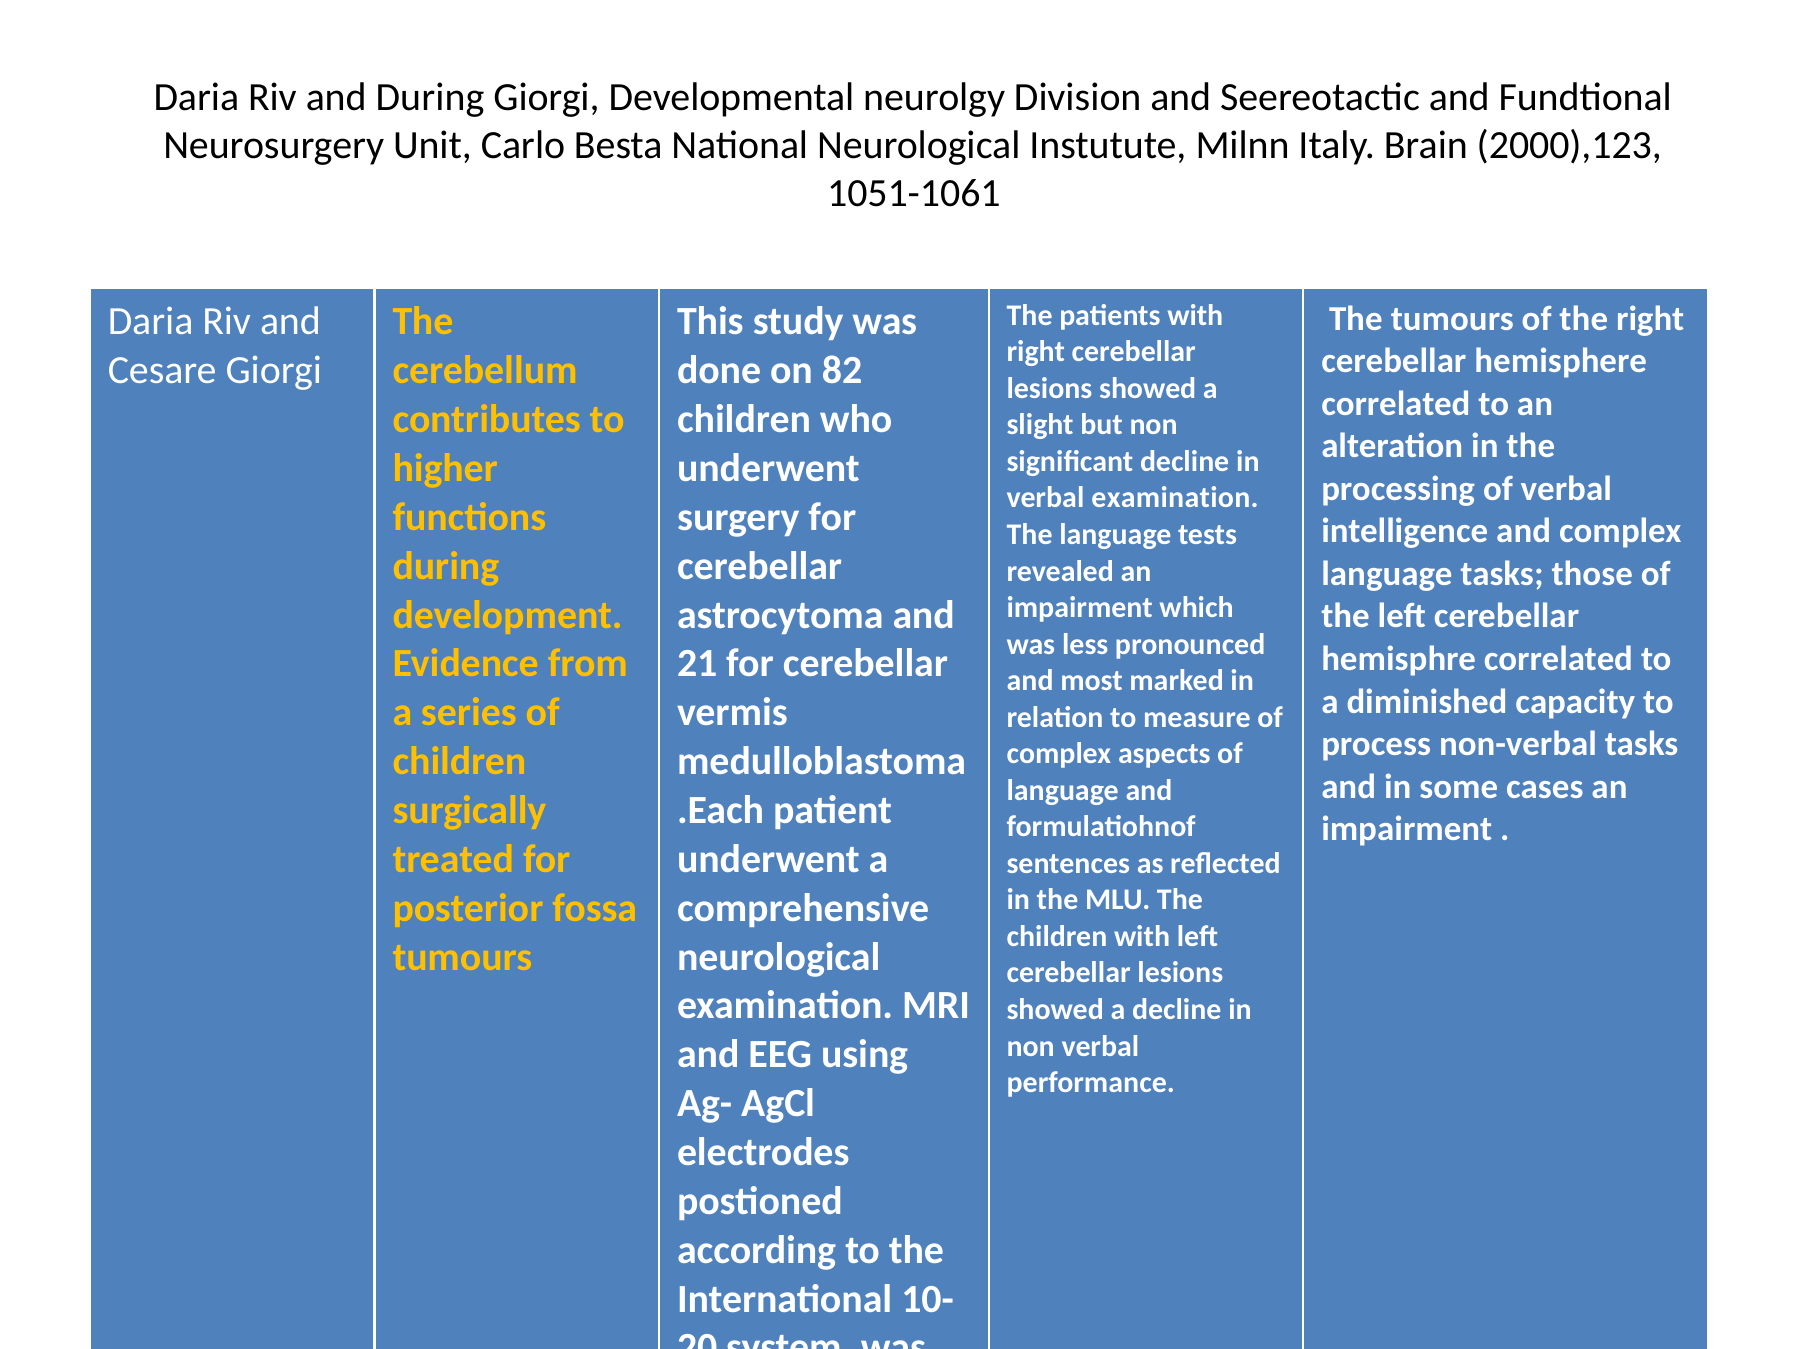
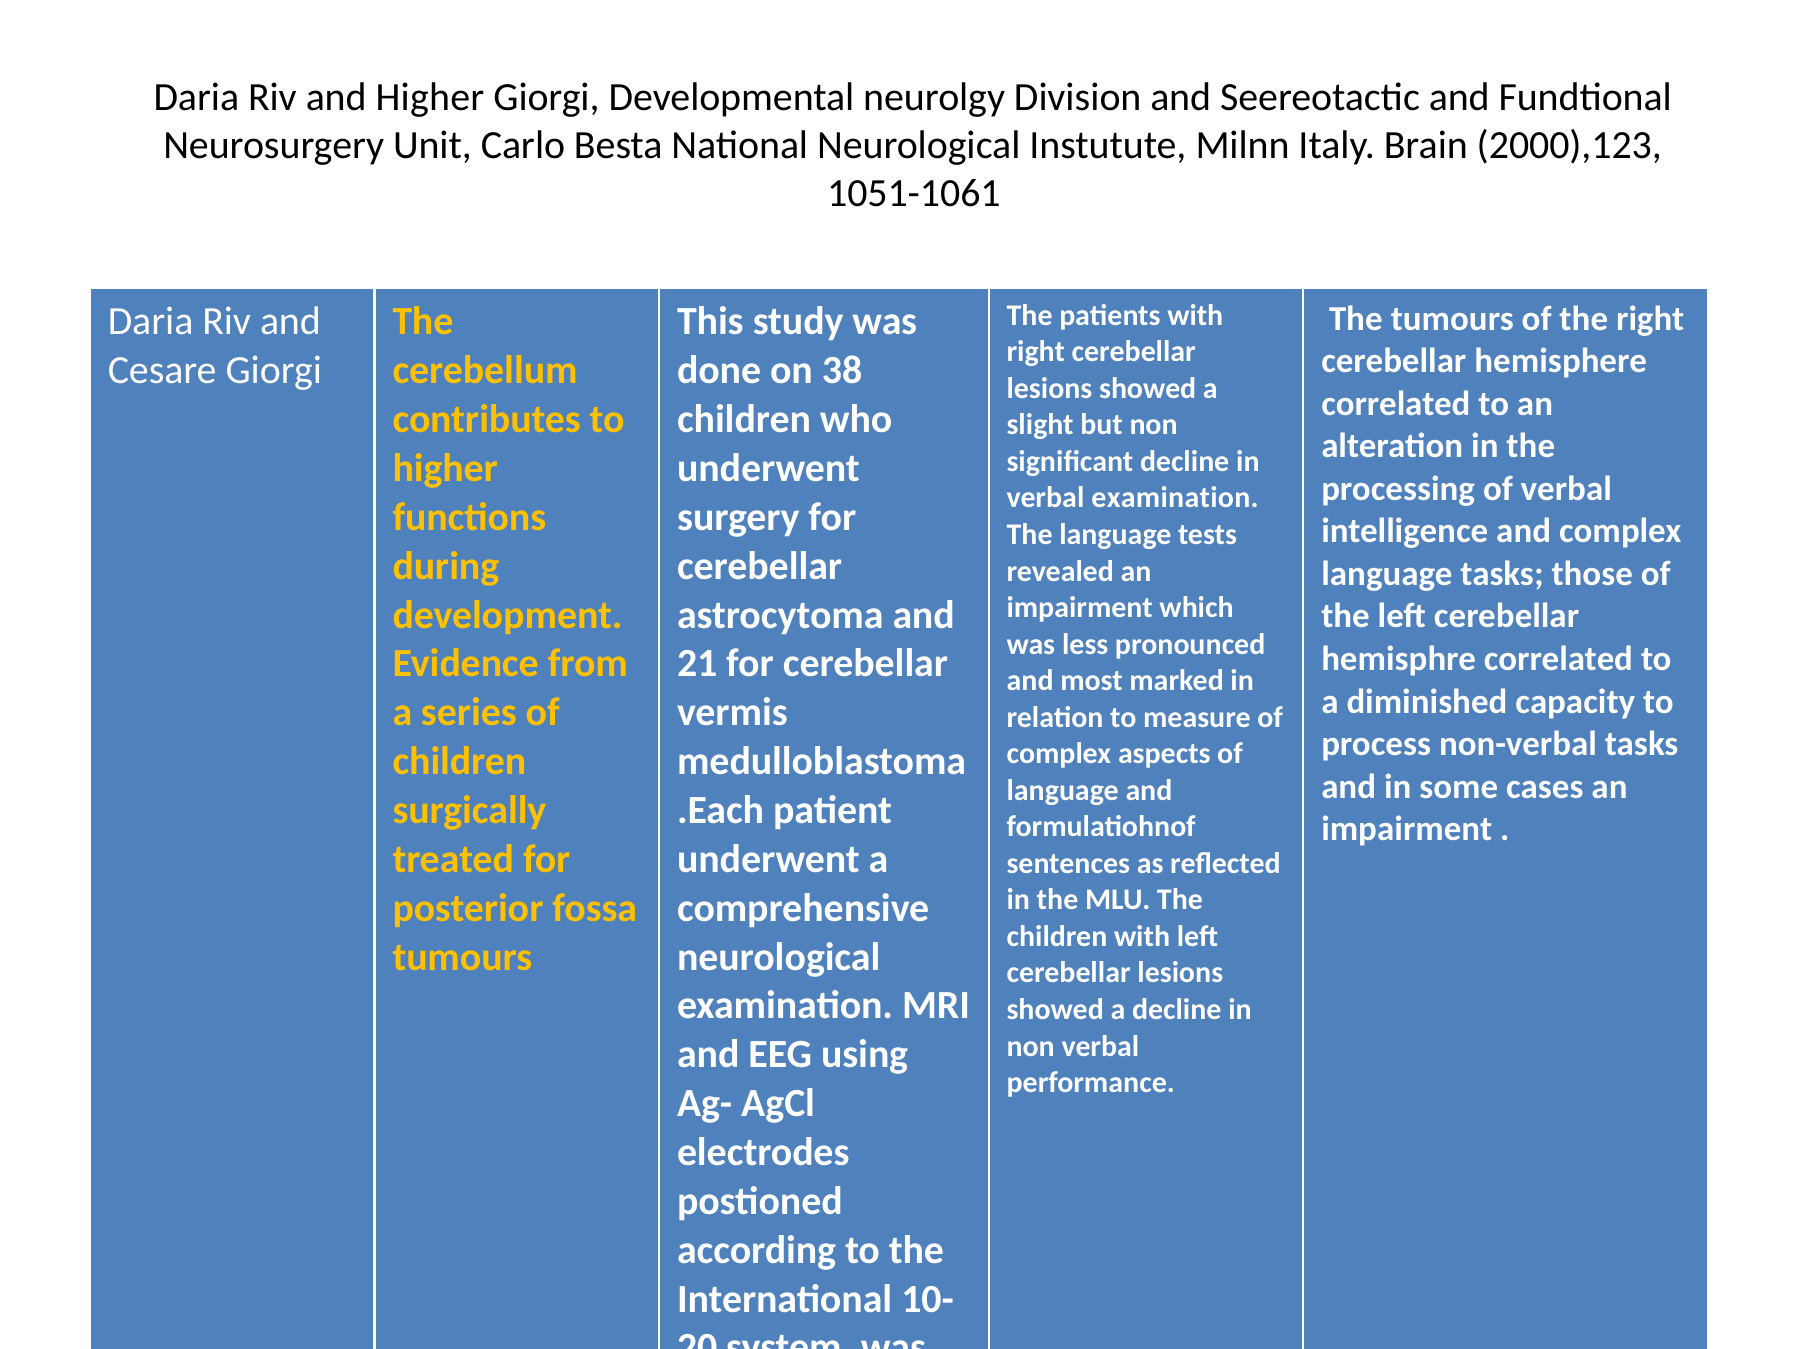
and During: During -> Higher
82: 82 -> 38
